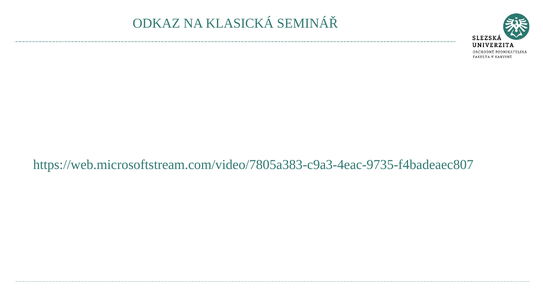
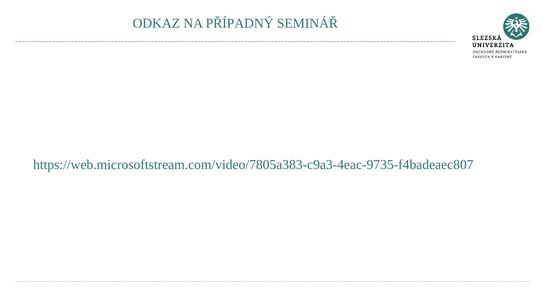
KLASICKÁ: KLASICKÁ -> PŘÍPADNÝ
